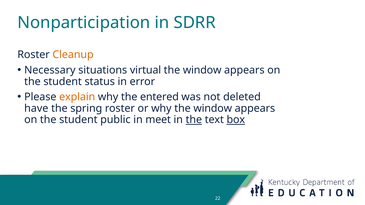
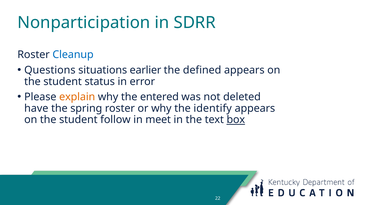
Cleanup colour: orange -> blue
Necessary: Necessary -> Questions
virtual: virtual -> earlier
window at (202, 70): window -> defined
why the window: window -> identify
public: public -> follow
the at (194, 120) underline: present -> none
